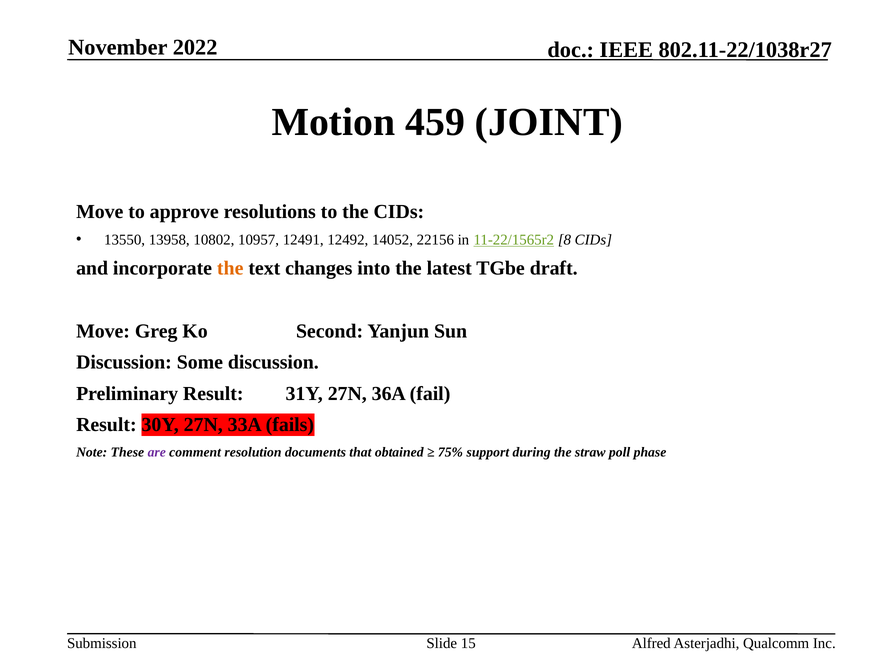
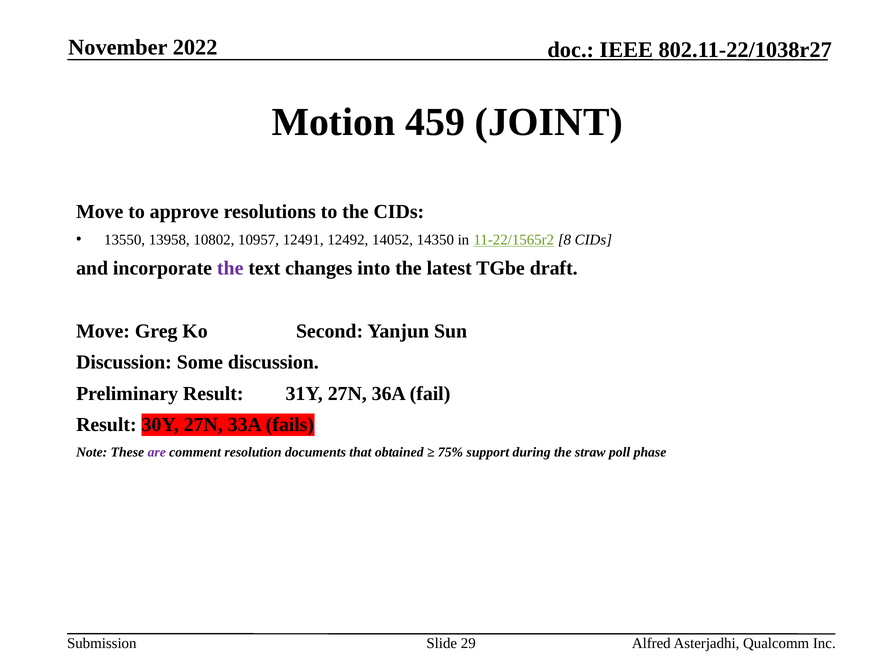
22156: 22156 -> 14350
the at (230, 268) colour: orange -> purple
15: 15 -> 29
